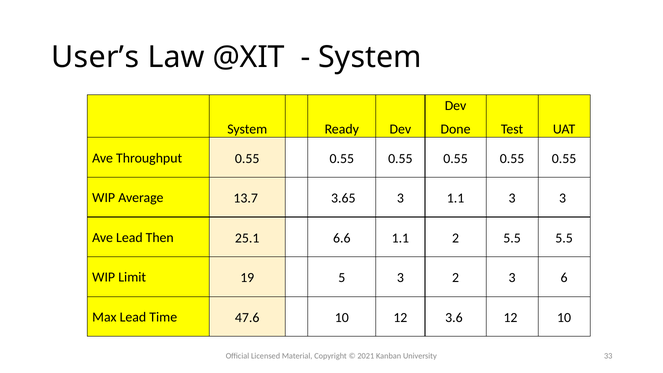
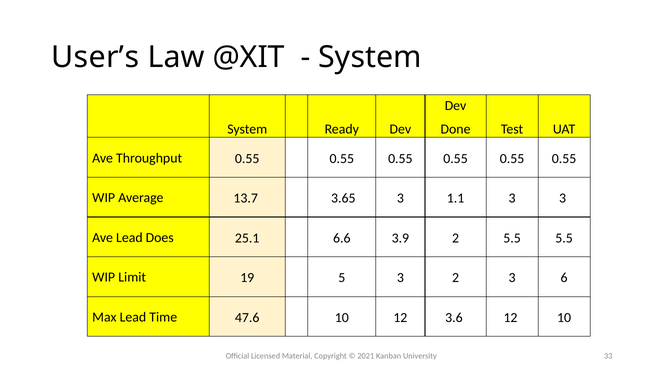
Then: Then -> Does
6.6 1.1: 1.1 -> 3.9
